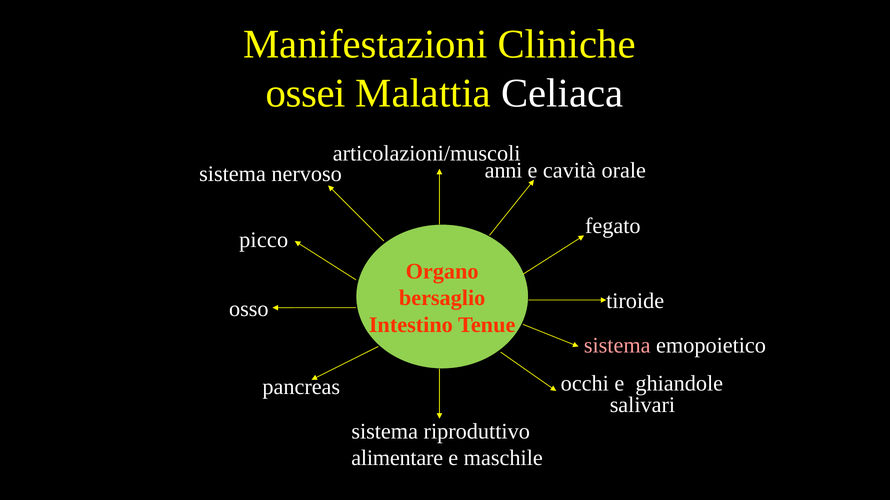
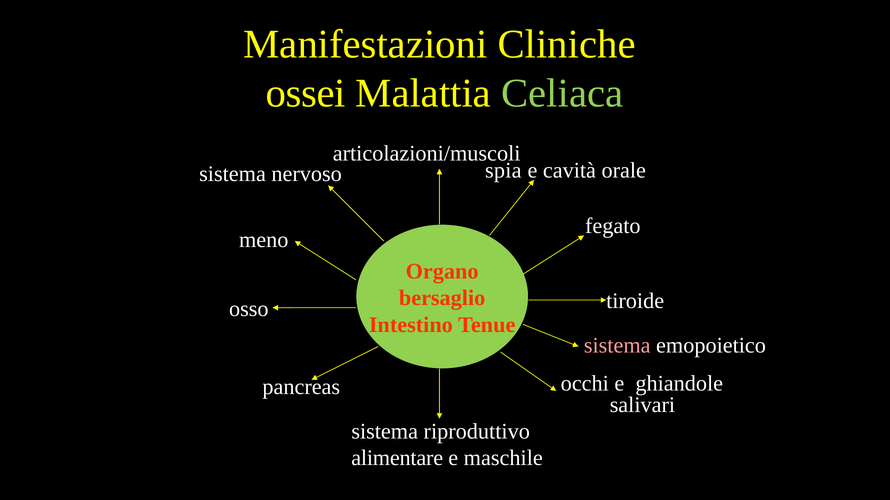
Celiaca colour: white -> light green
anni: anni -> spia
picco: picco -> meno
